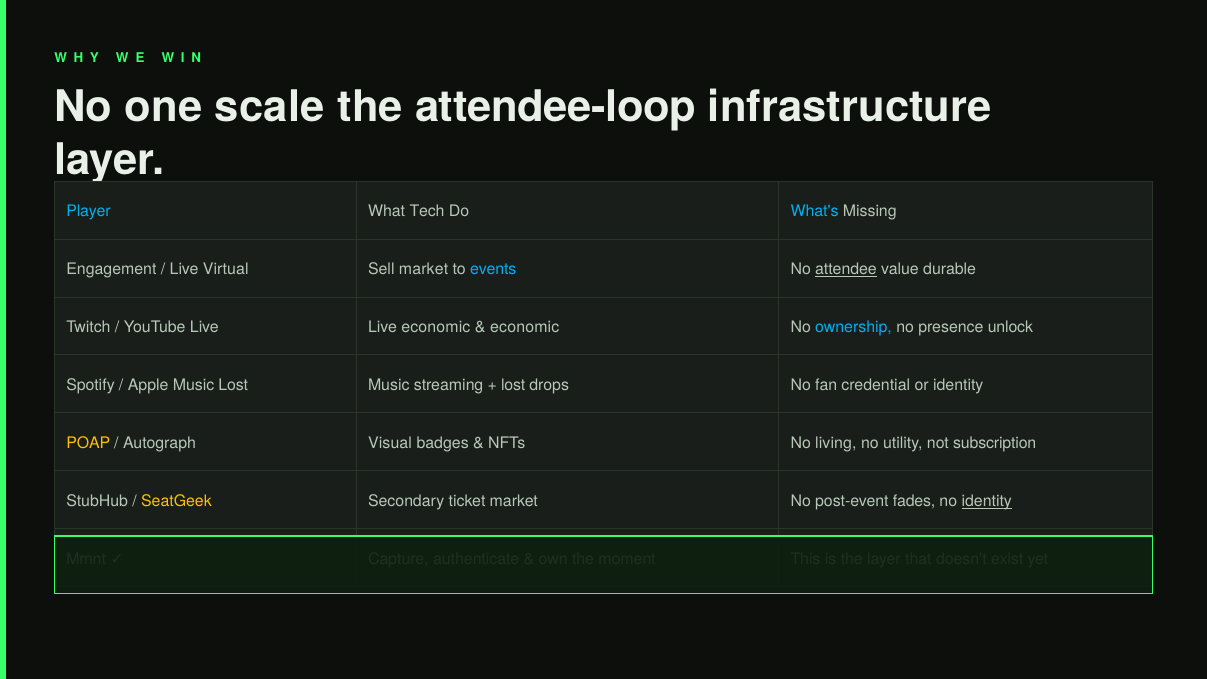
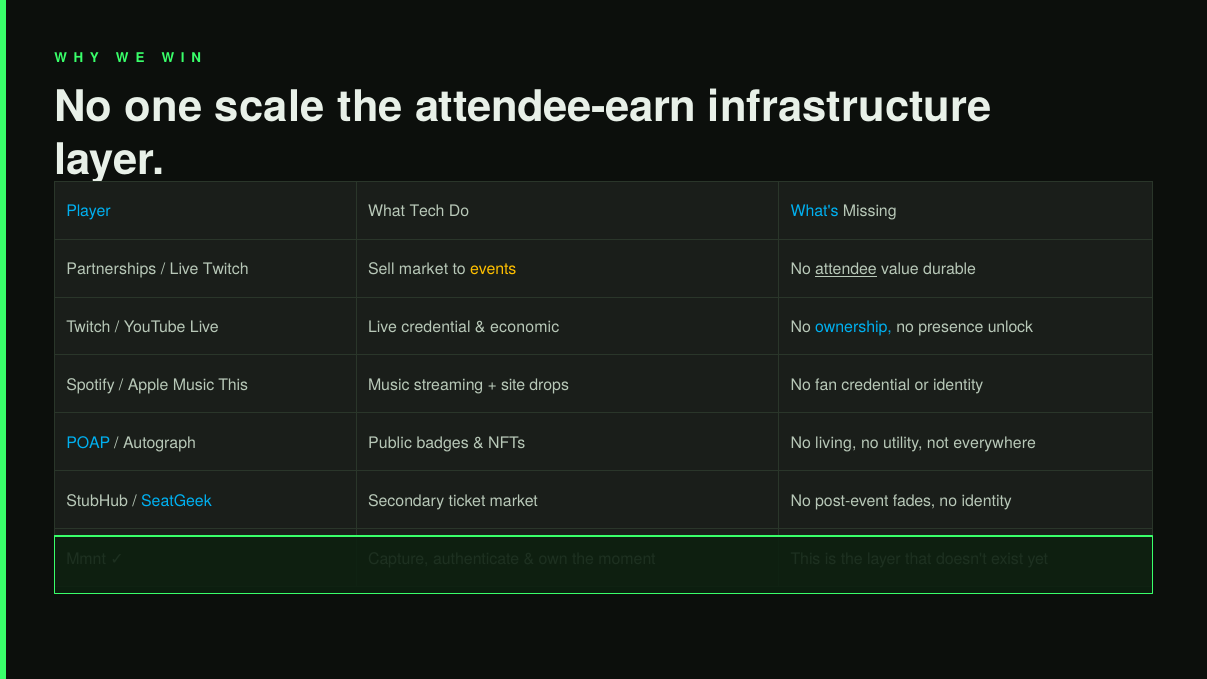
attendee-loop: attendee-loop -> attendee-earn
Engagement: Engagement -> Partnerships
Live Virtual: Virtual -> Twitch
events colour: light blue -> yellow
Live economic: economic -> credential
Music Lost: Lost -> This
lost at (513, 385): lost -> site
POAP colour: yellow -> light blue
Visual: Visual -> Public
subscription: subscription -> everywhere
SeatGeek colour: yellow -> light blue
identity at (987, 501) underline: present -> none
